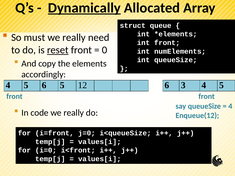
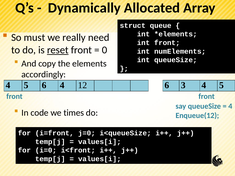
Dynamically underline: present -> none
6 5: 5 -> 4
code we really: really -> times
